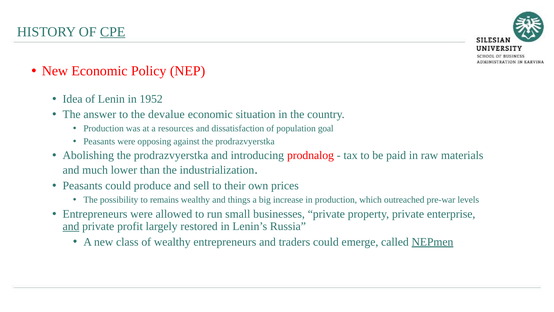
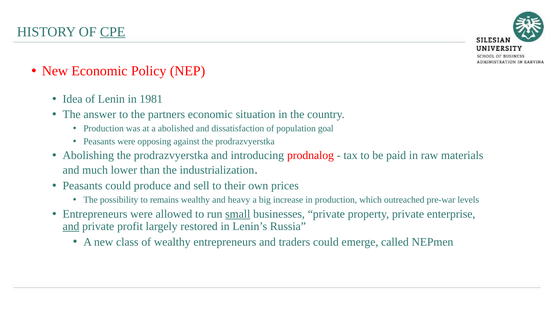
1952: 1952 -> 1981
devalue: devalue -> partners
resources: resources -> abolished
things: things -> heavy
small underline: none -> present
NEPmen underline: present -> none
